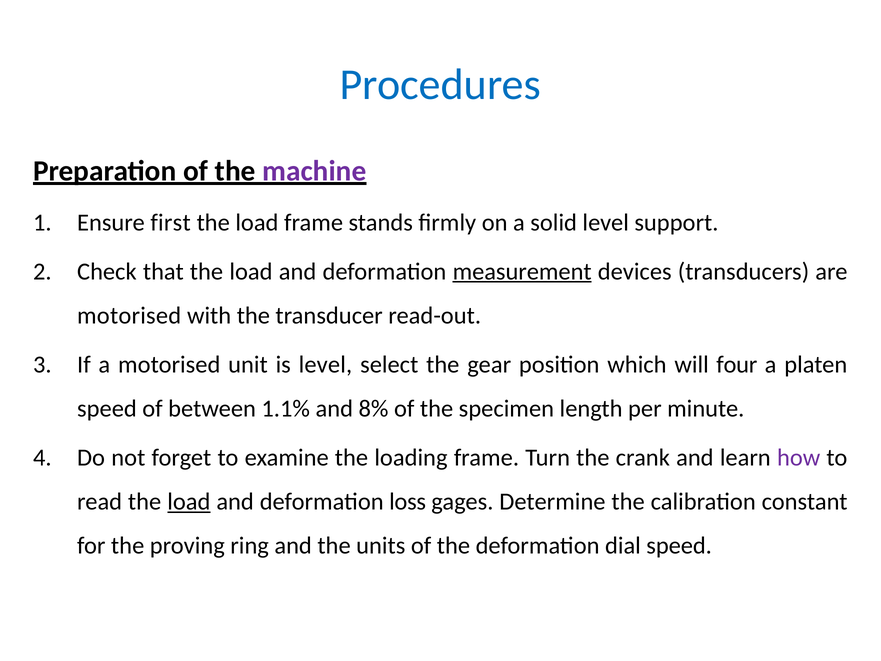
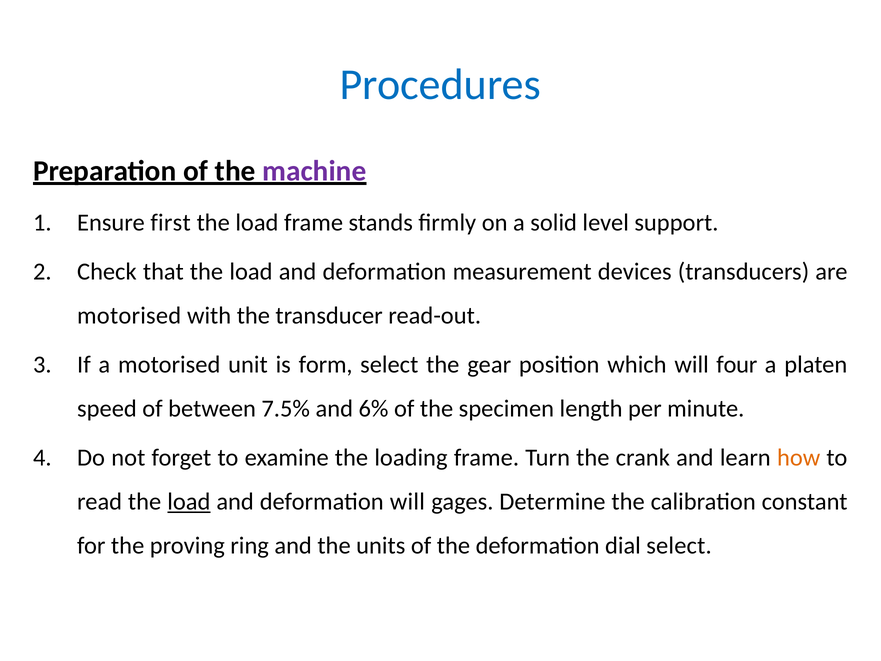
measurement underline: present -> none
is level: level -> form
1.1%: 1.1% -> 7.5%
8%: 8% -> 6%
how colour: purple -> orange
deformation loss: loss -> will
dial speed: speed -> select
